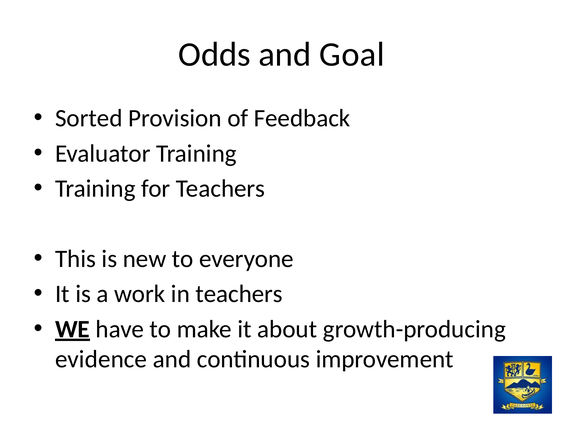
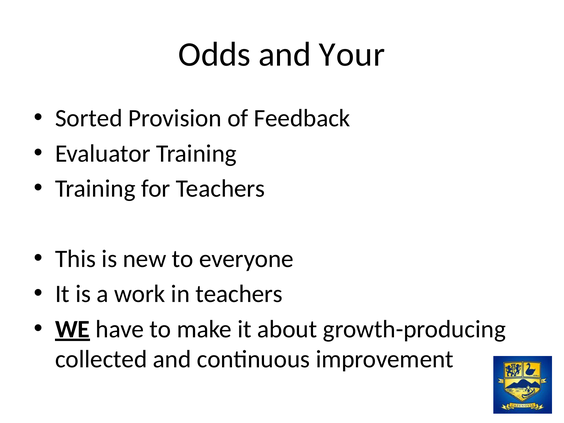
Goal: Goal -> Your
evidence: evidence -> collected
